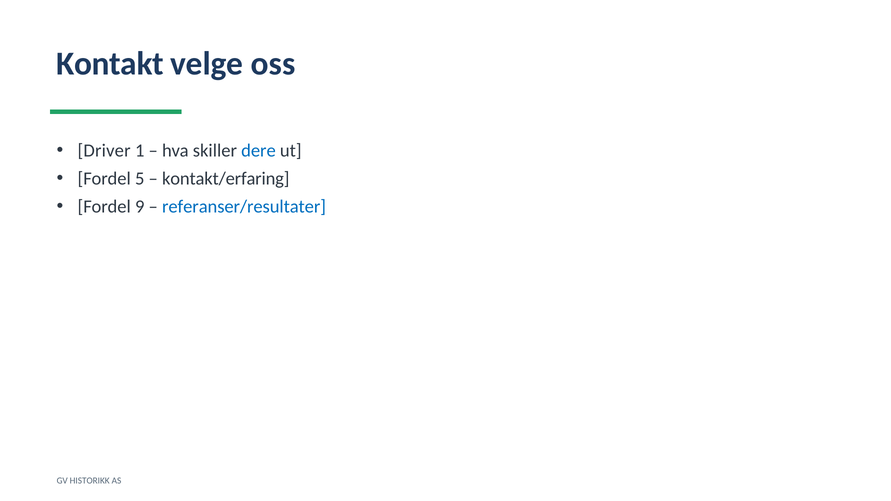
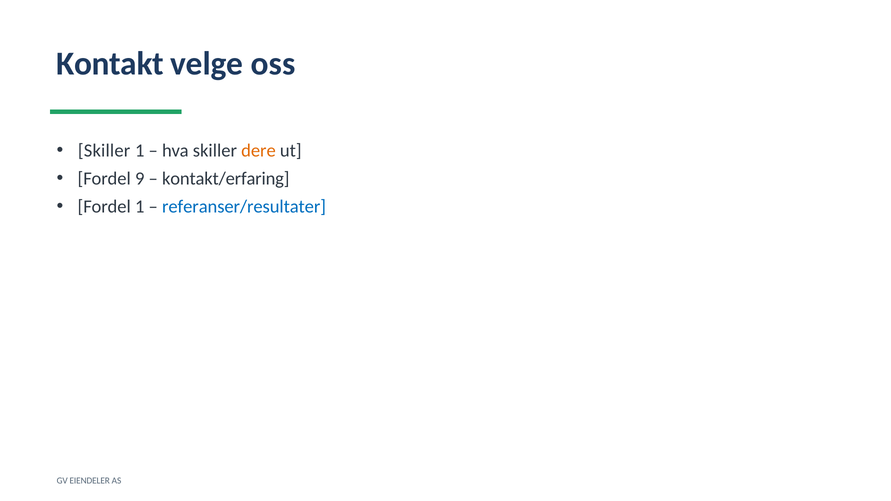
Driver at (104, 151): Driver -> Skiller
dere colour: blue -> orange
5: 5 -> 9
Fordel 9: 9 -> 1
HISTORIKK: HISTORIKK -> EIENDELER
